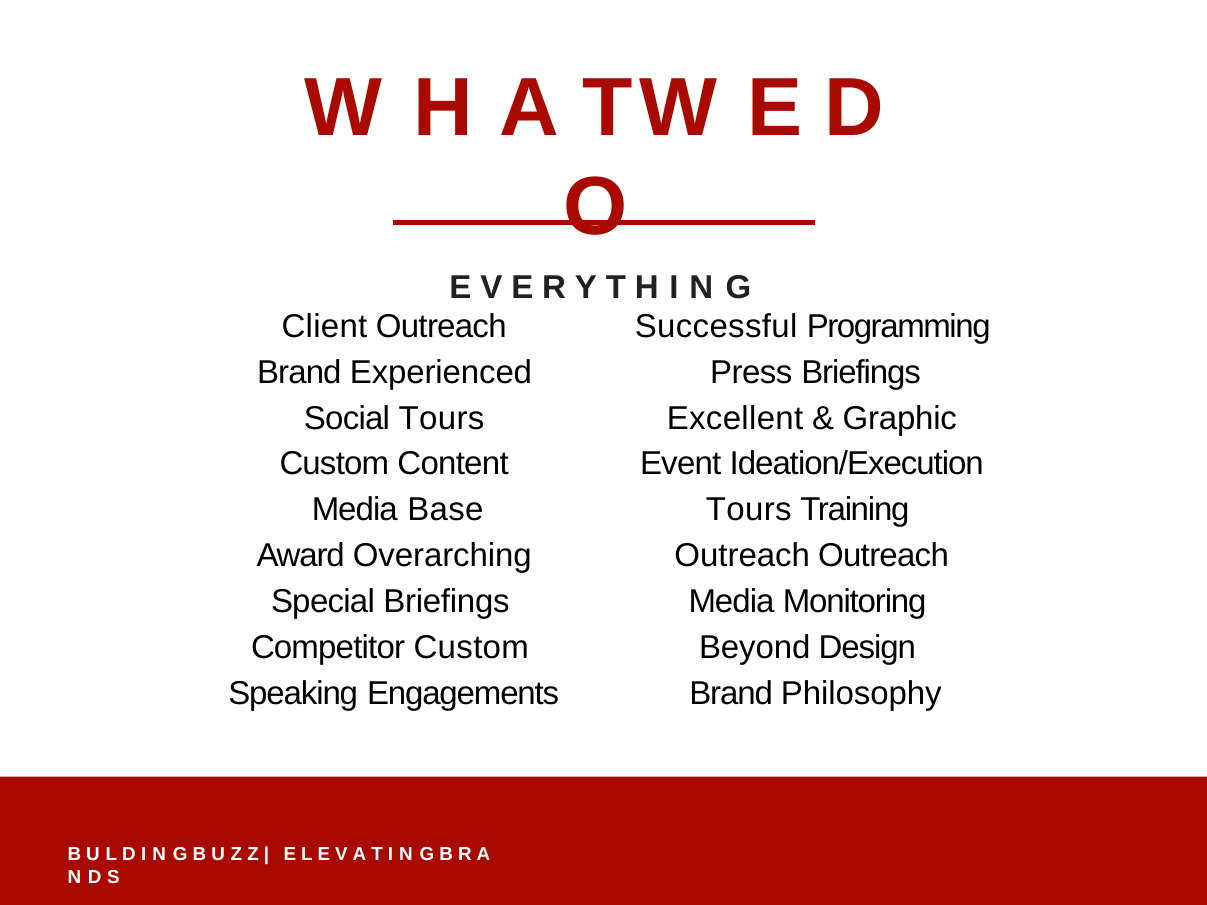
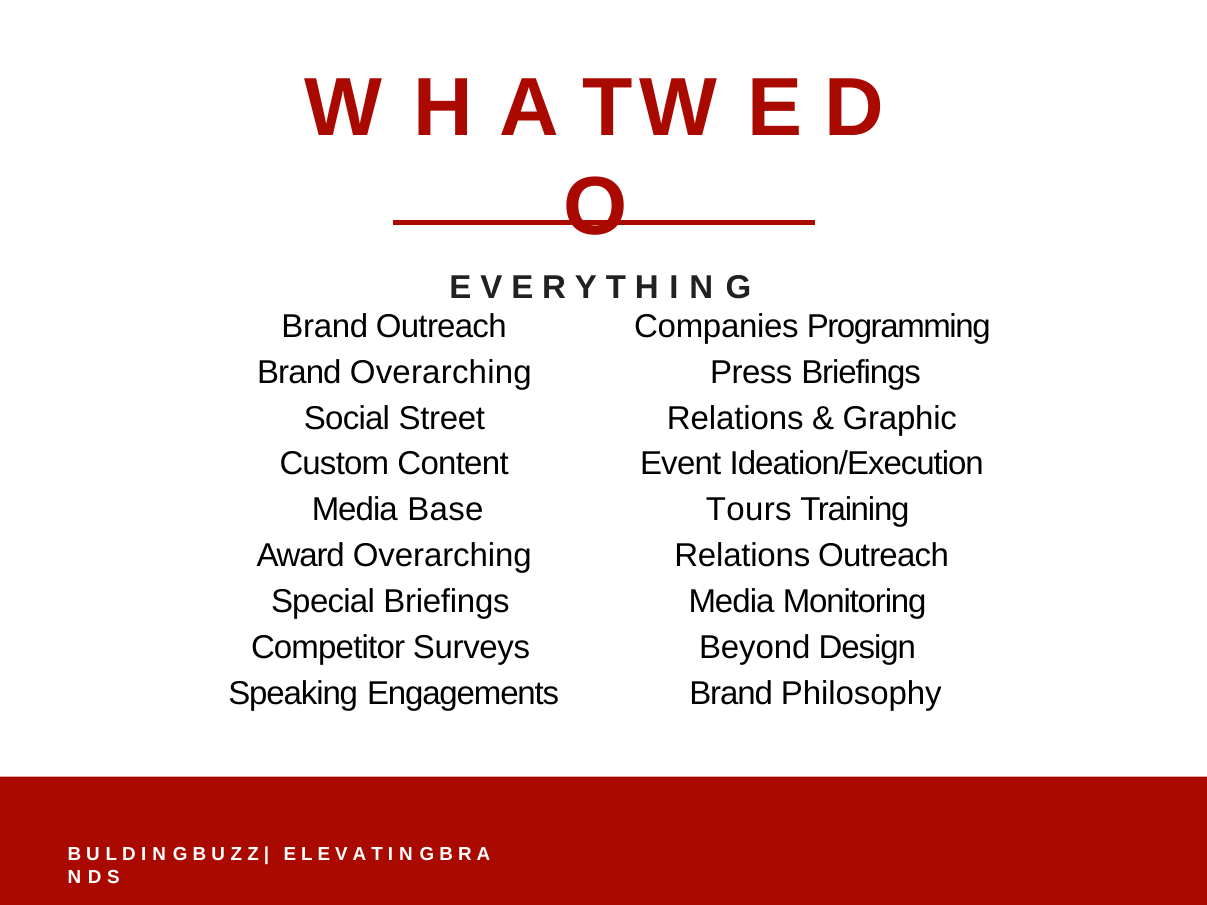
Client at (324, 326): Client -> Brand
Successful: Successful -> Companies
Brand Experienced: Experienced -> Overarching
Social Tours: Tours -> Street
Excellent at (735, 418): Excellent -> Relations
Outreach at (742, 556): Outreach -> Relations
Competitor Custom: Custom -> Surveys
